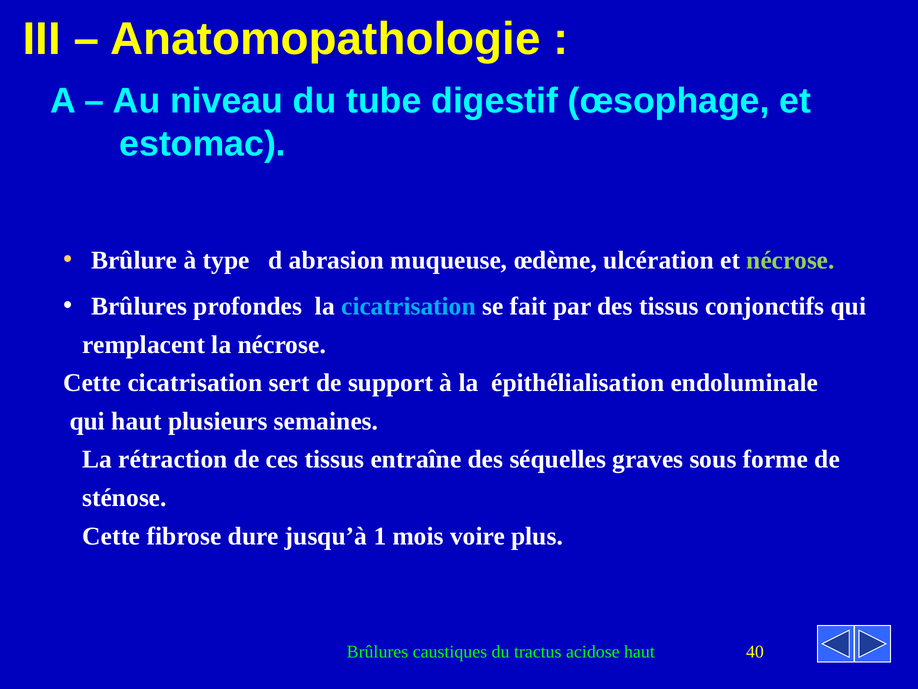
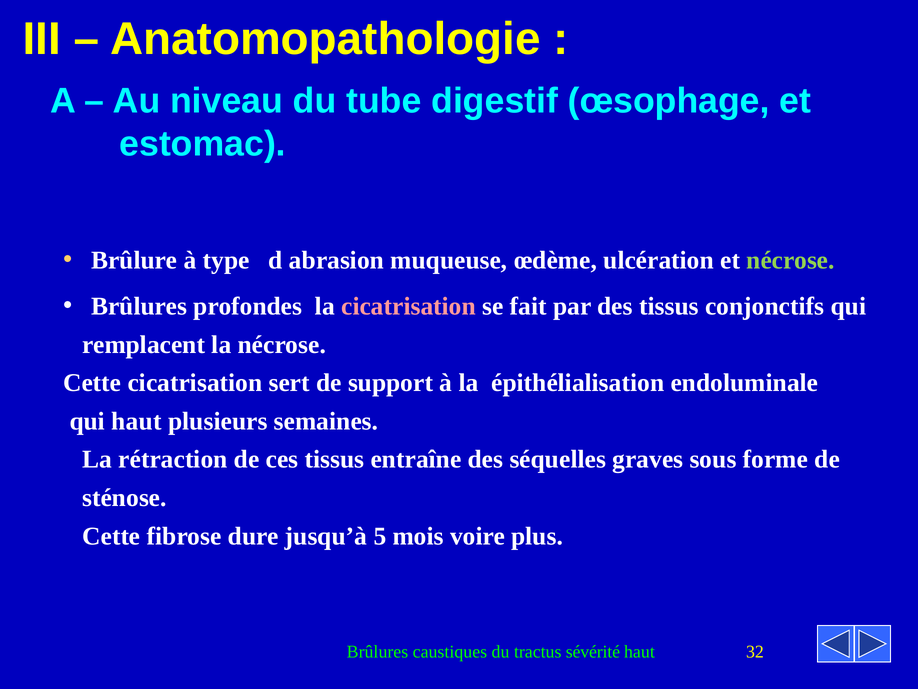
cicatrisation at (409, 306) colour: light blue -> pink
1: 1 -> 5
acidose: acidose -> sévérité
40: 40 -> 32
